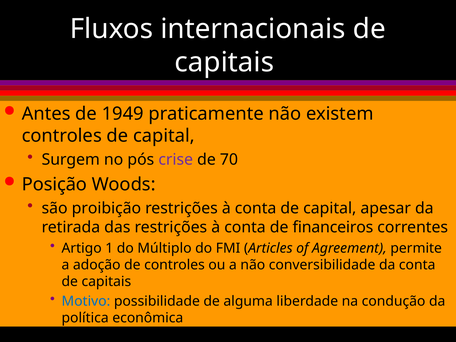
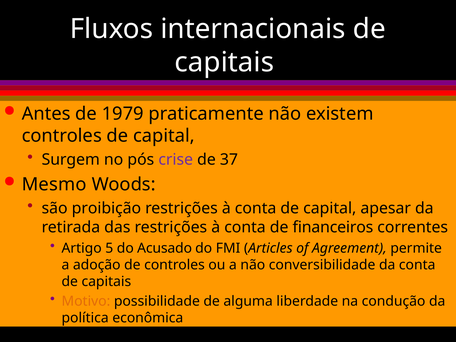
1949: 1949 -> 1979
70: 70 -> 37
Posição: Posição -> Mesmo
1: 1 -> 5
Múltiplo: Múltiplo -> Acusado
Motivo colour: blue -> orange
